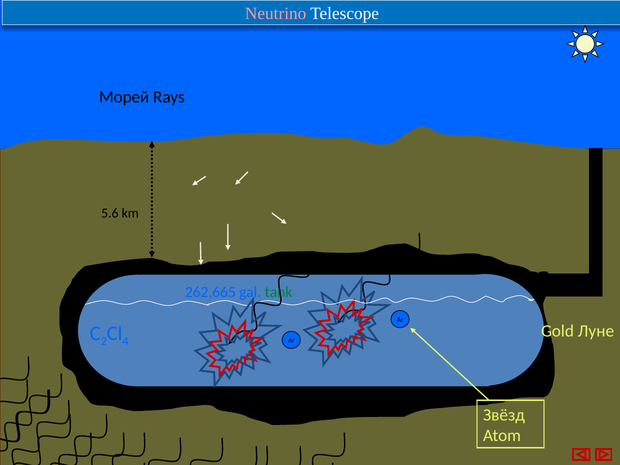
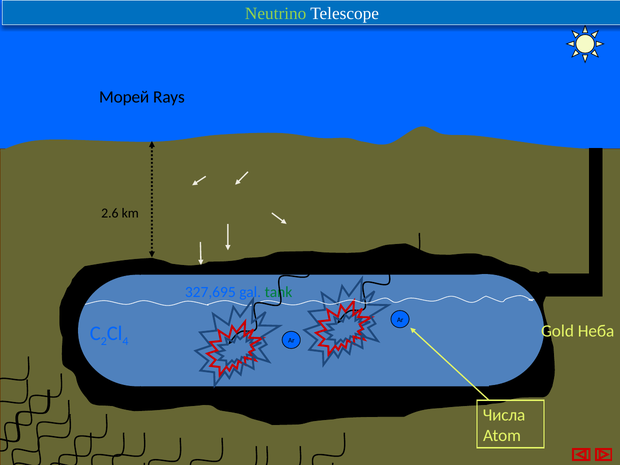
Neutrino colour: pink -> light green
5.6: 5.6 -> 2.6
262,665: 262,665 -> 327,695
Луне: Луне -> Неба
Звёзд: Звёзд -> Числа
